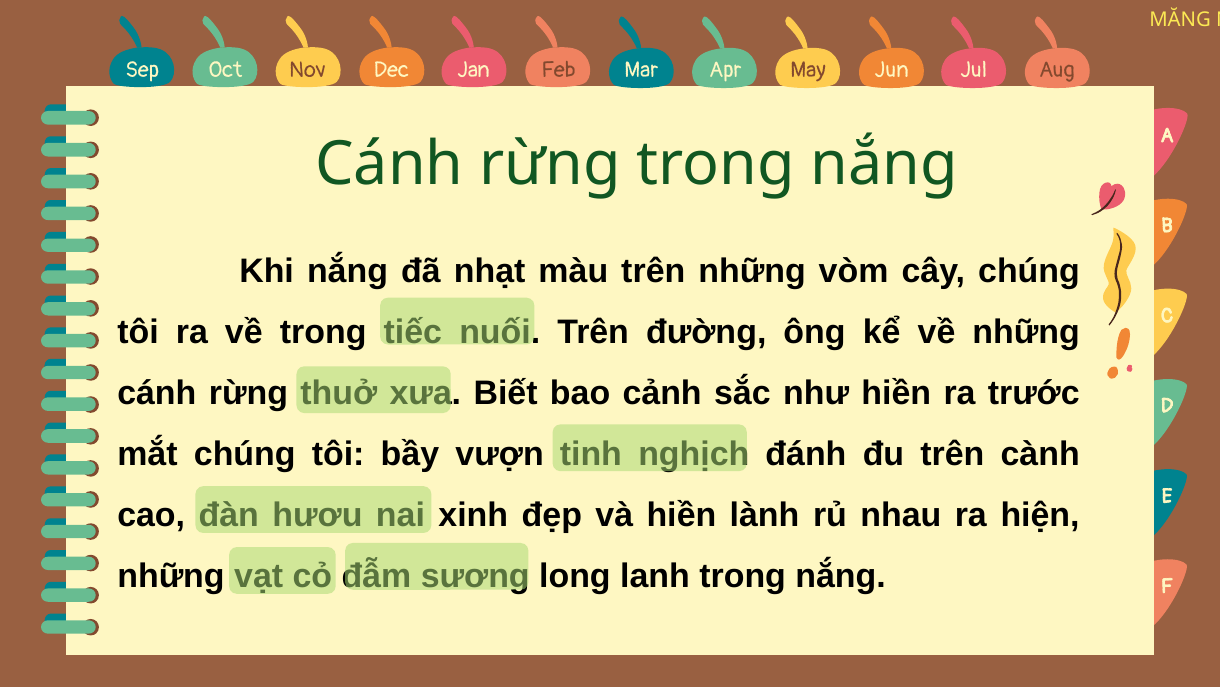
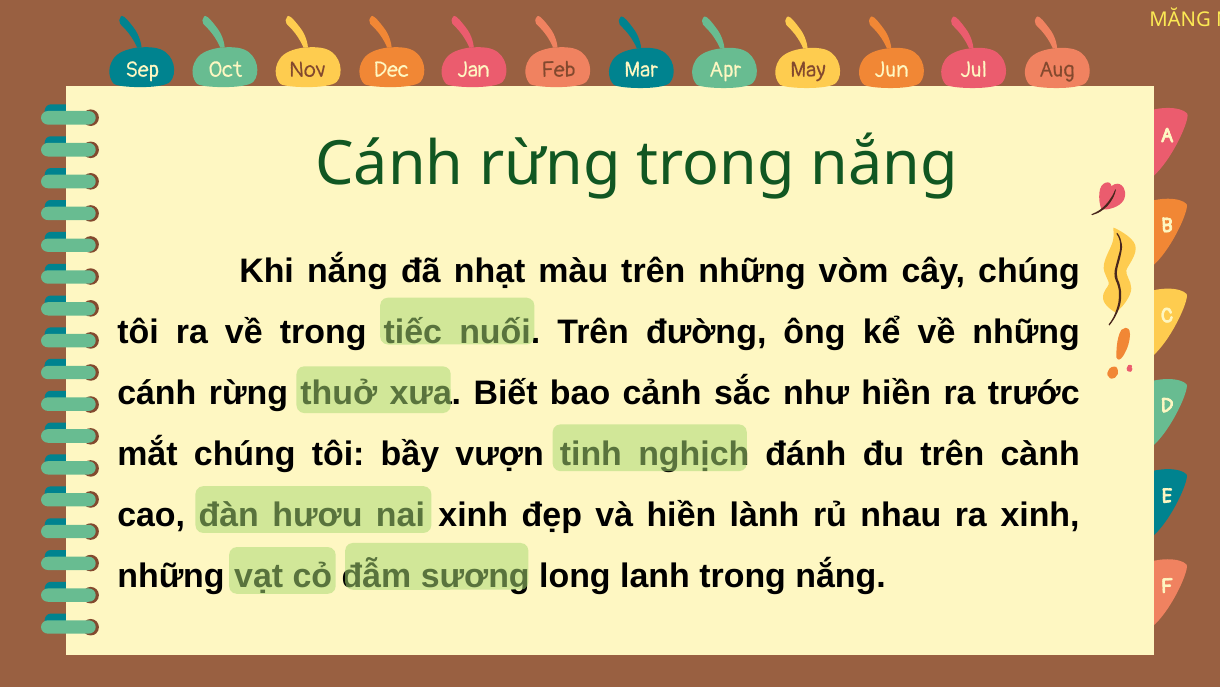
ra hiện: hiện -> xinh
